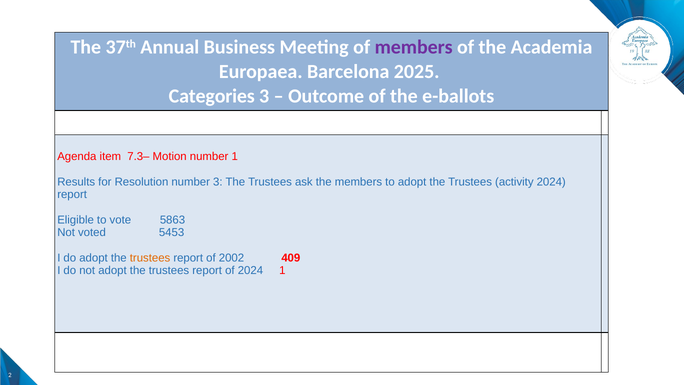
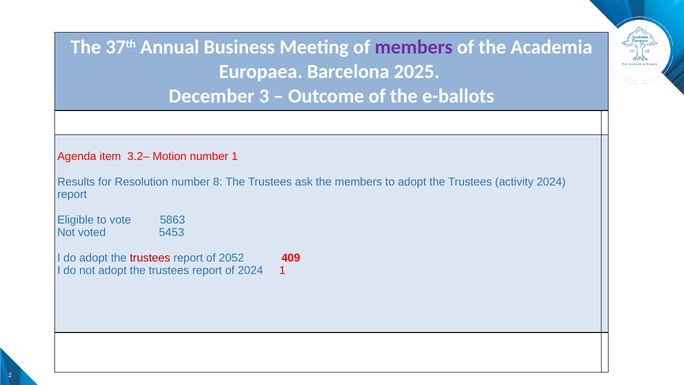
Categories: Categories -> December
7.3–: 7.3– -> 3.2–
number 3: 3 -> 8
trustees at (150, 258) colour: orange -> red
2002: 2002 -> 2052
